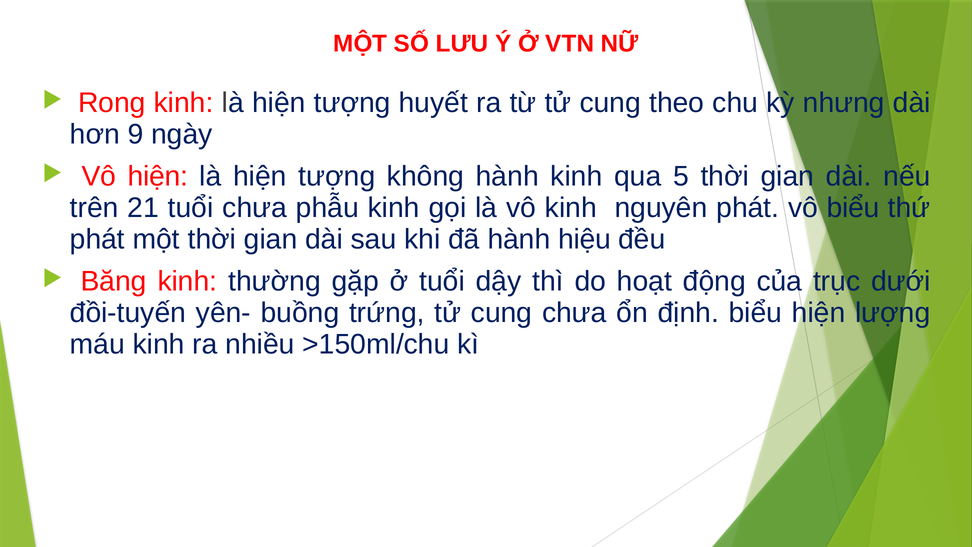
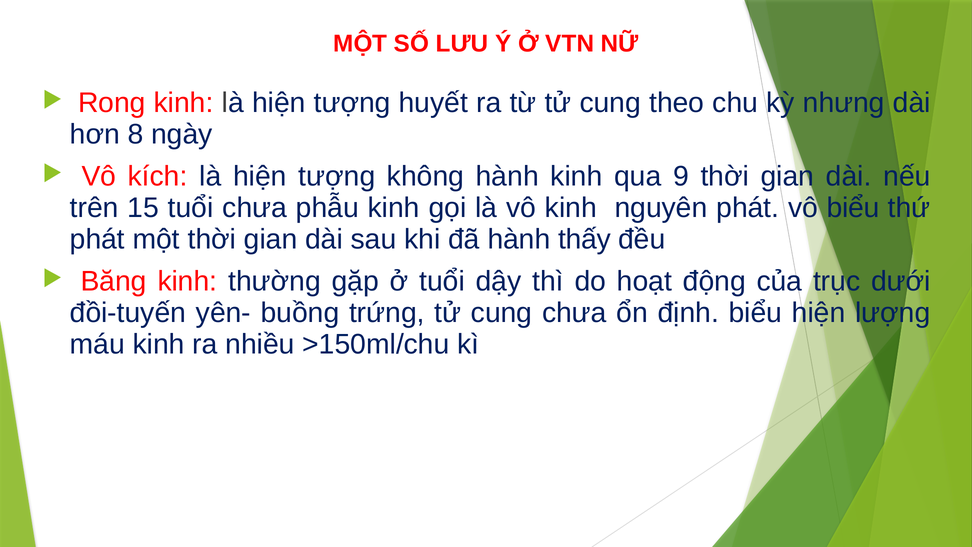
9: 9 -> 8
Vô hiện: hiện -> kích
5: 5 -> 9
21: 21 -> 15
hiệu: hiệu -> thấy
